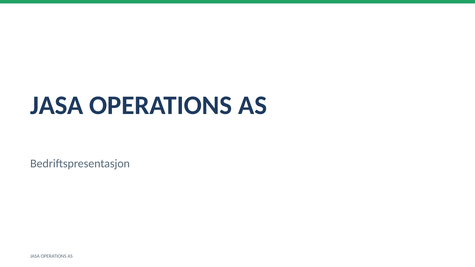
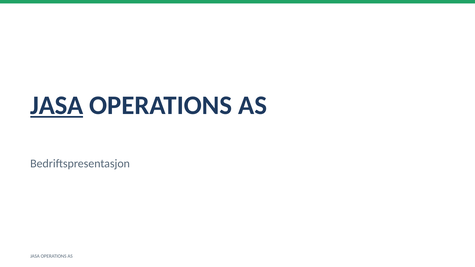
JASA at (57, 105) underline: none -> present
